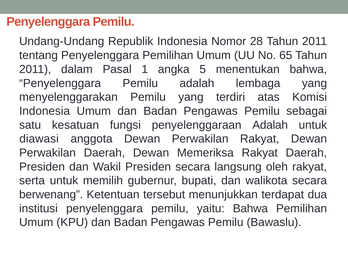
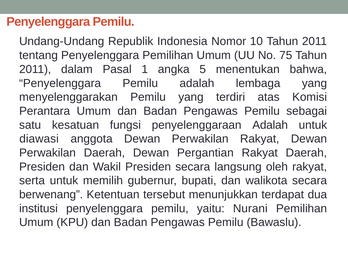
28: 28 -> 10
65: 65 -> 75
Indonesia at (45, 111): Indonesia -> Perantara
Memeriksa: Memeriksa -> Pergantian
yaitu Bahwa: Bahwa -> Nurani
